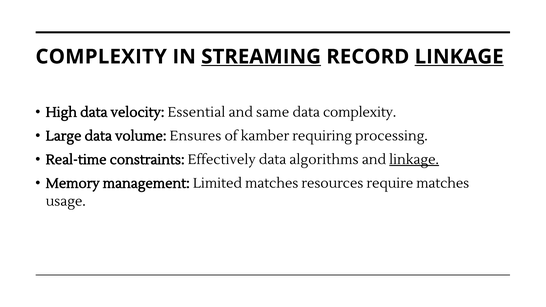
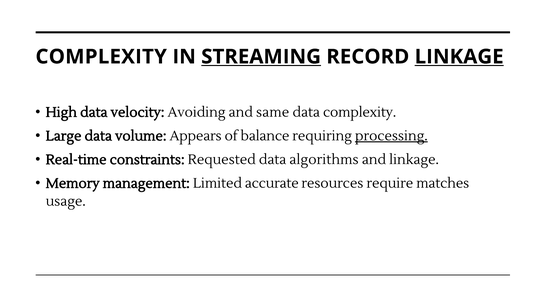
Essential: Essential -> Avoiding
Ensures: Ensures -> Appears
kamber: kamber -> balance
processing underline: none -> present
Effectively: Effectively -> Requested
linkage at (414, 160) underline: present -> none
Limited matches: matches -> accurate
